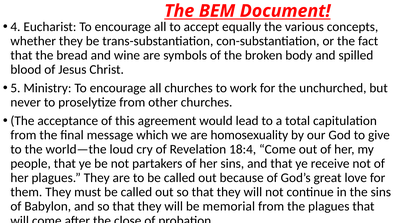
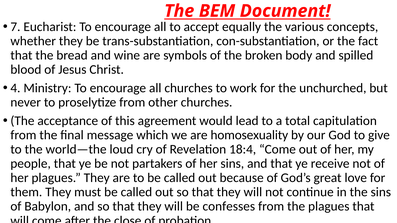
4: 4 -> 7
5: 5 -> 4
memorial: memorial -> confesses
